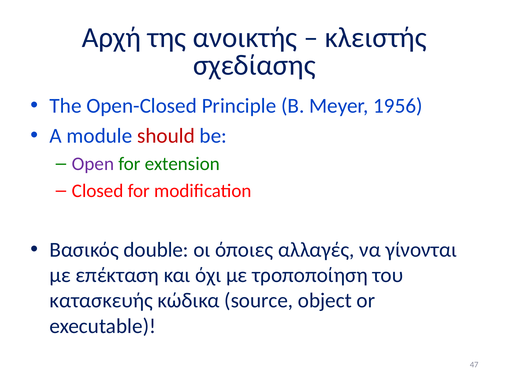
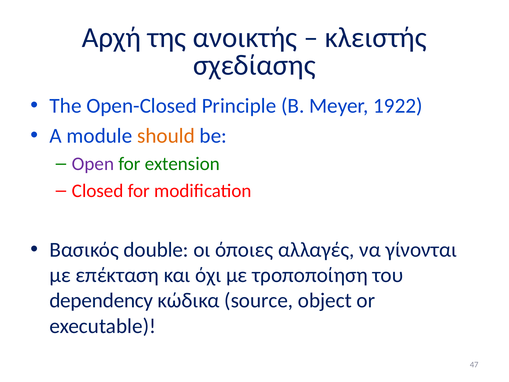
1956: 1956 -> 1922
should colour: red -> orange
κατασκευής: κατασκευής -> dependency
